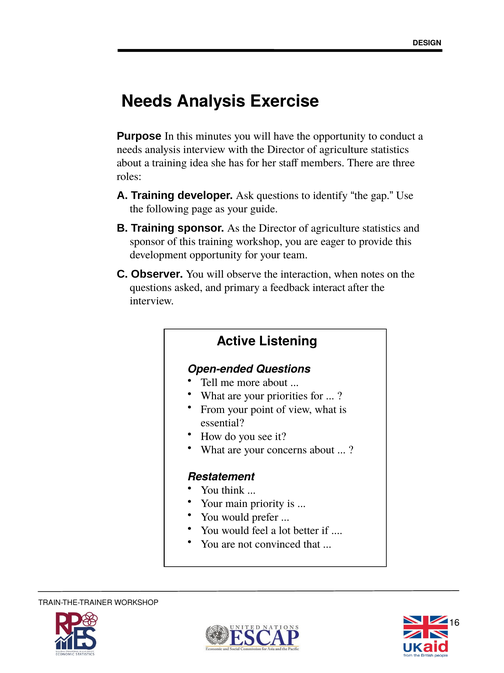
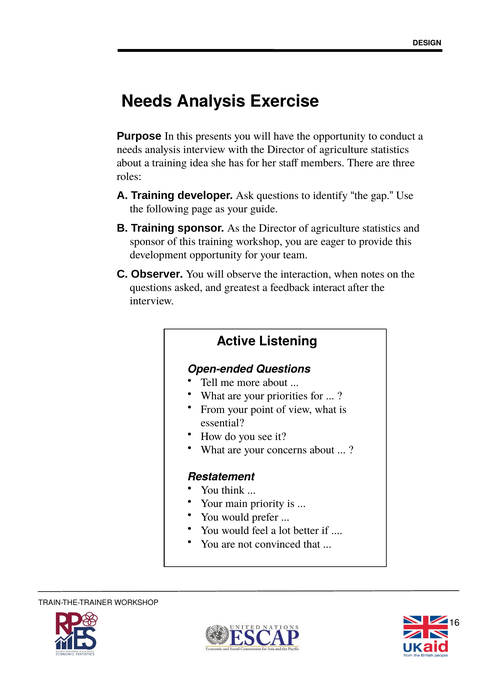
minutes: minutes -> presents
primary: primary -> greatest
